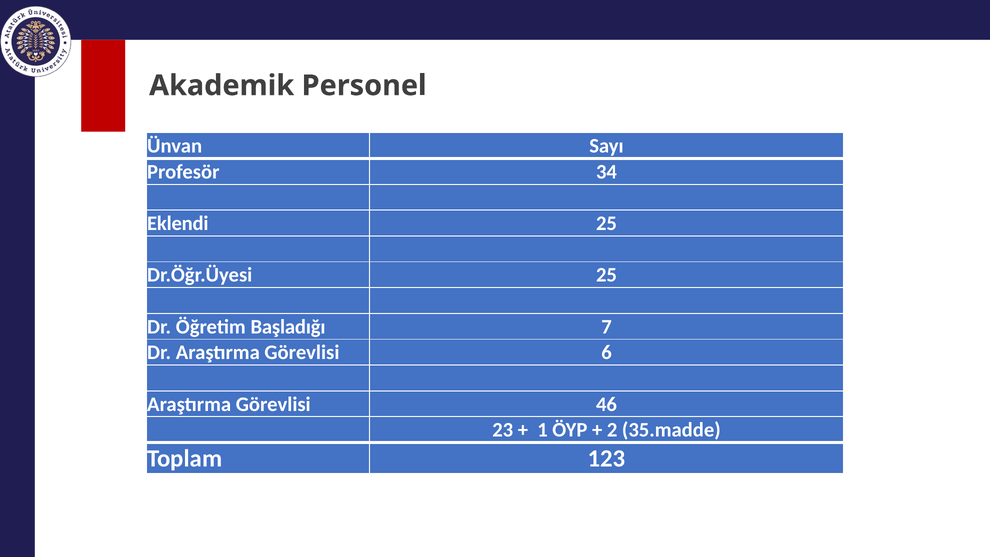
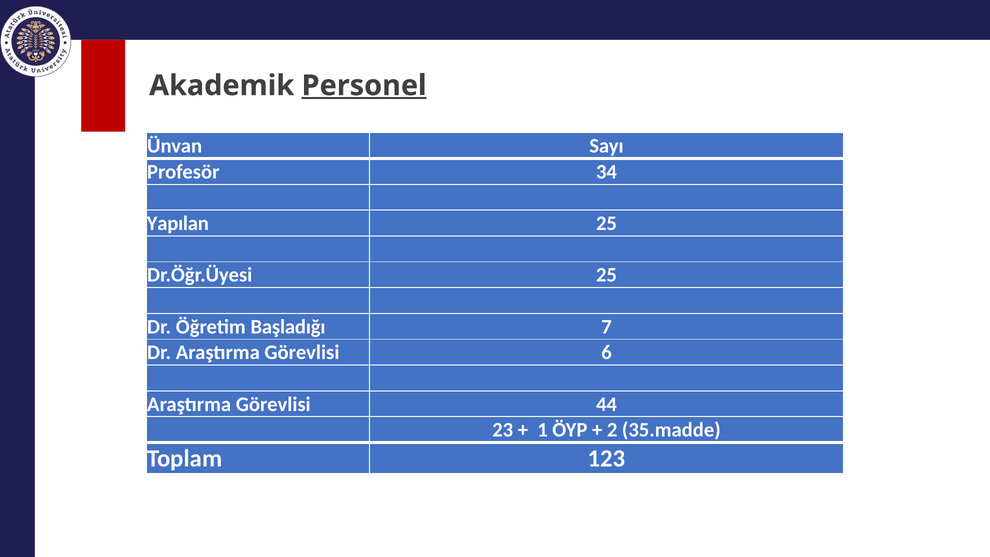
Personel underline: none -> present
Eklendi: Eklendi -> Yapılan
46: 46 -> 44
